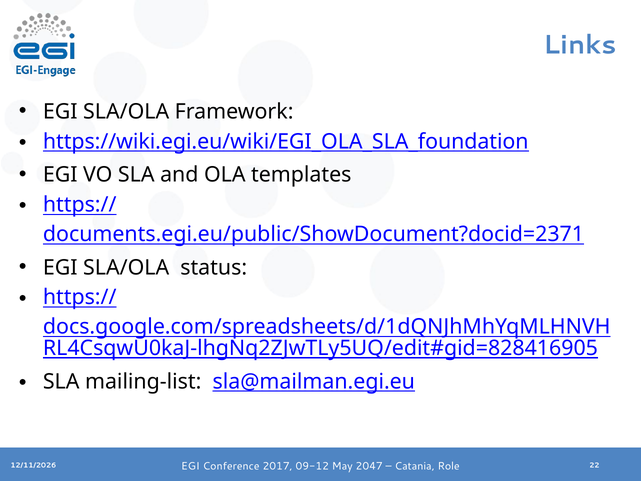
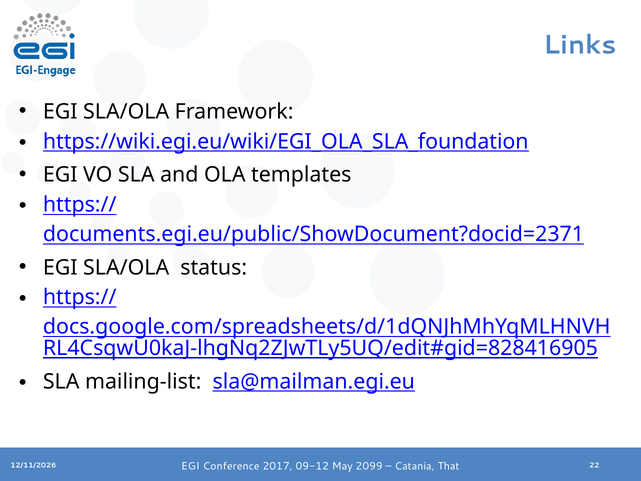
2047: 2047 -> 2099
Role: Role -> That
